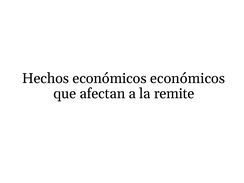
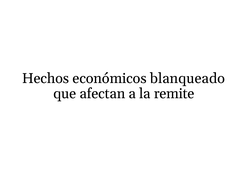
económicos económicos: económicos -> blanqueado
